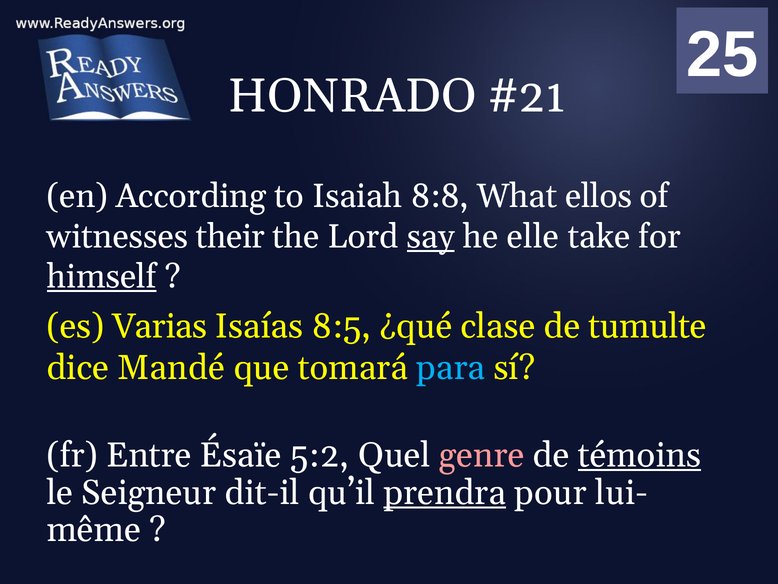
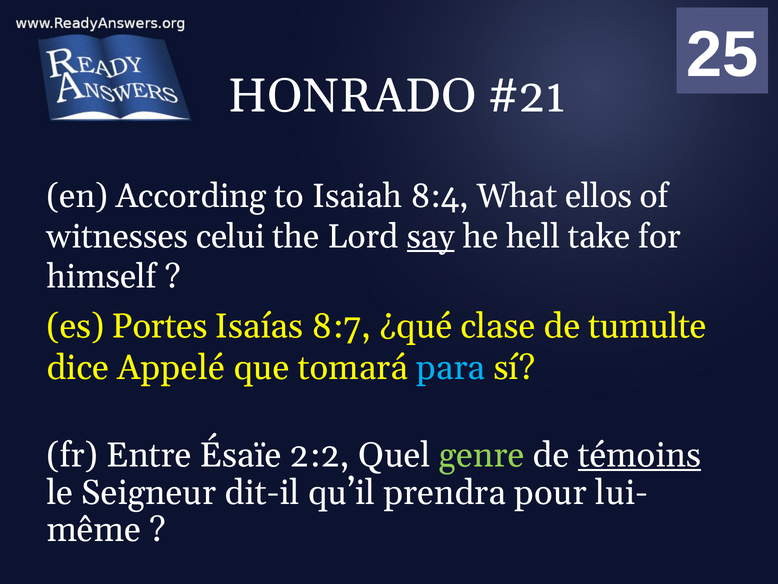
8:8: 8:8 -> 8:4
their: their -> celui
elle: elle -> hell
himself underline: present -> none
Varias: Varias -> Portes
8:5: 8:5 -> 8:7
Mandé: Mandé -> Appelé
5:2: 5:2 -> 2:2
genre colour: pink -> light green
prendra underline: present -> none
